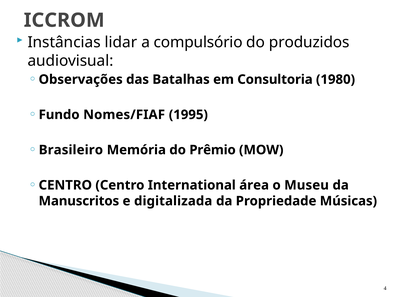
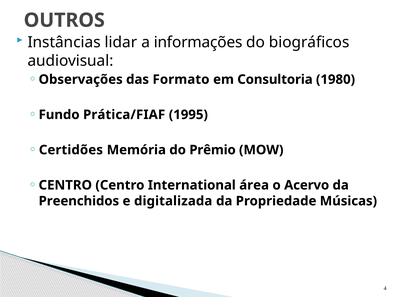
ICCROM: ICCROM -> OUTROS
compulsório: compulsório -> informações
produzidos: produzidos -> biográficos
Batalhas: Batalhas -> Formato
Nomes/FIAF: Nomes/FIAF -> Prática/FIAF
Brasileiro: Brasileiro -> Certidões
Museu: Museu -> Acervo
Manuscritos: Manuscritos -> Preenchidos
